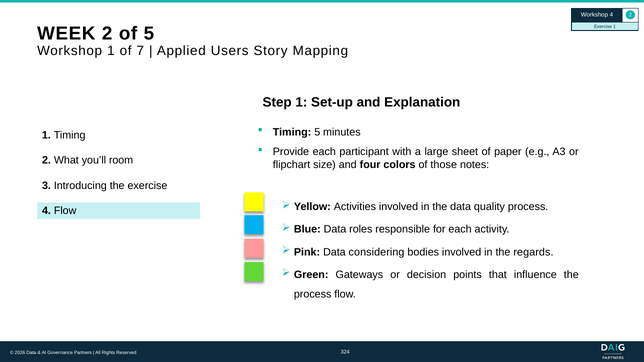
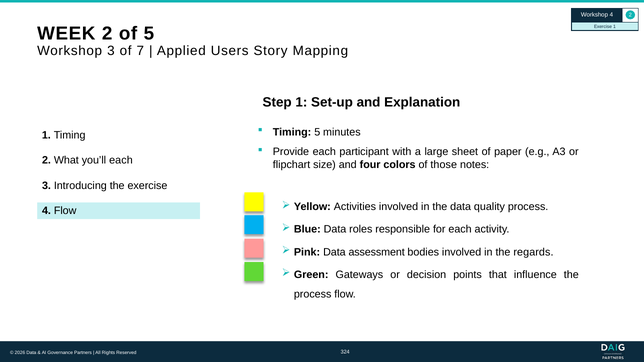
Workshop 1: 1 -> 3
you’ll room: room -> each
considering: considering -> assessment
